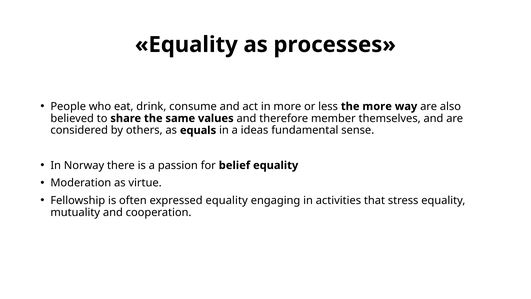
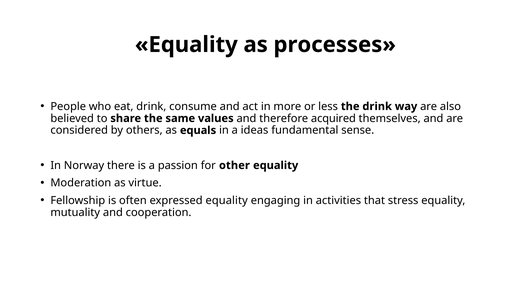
the more: more -> drink
member: member -> acquired
belief: belief -> other
